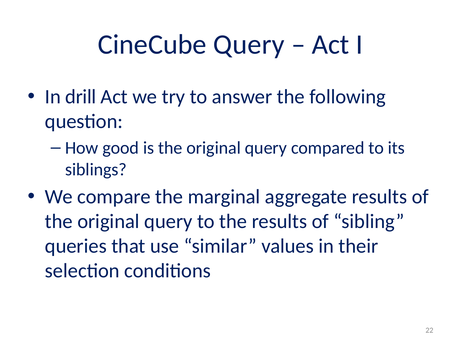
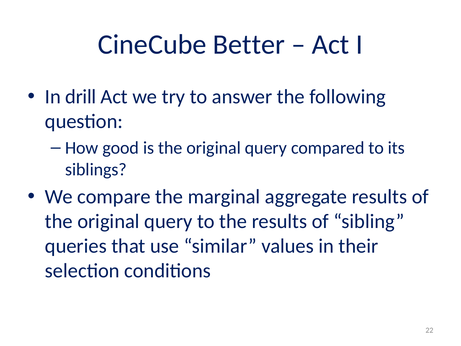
CineCube Query: Query -> Better
